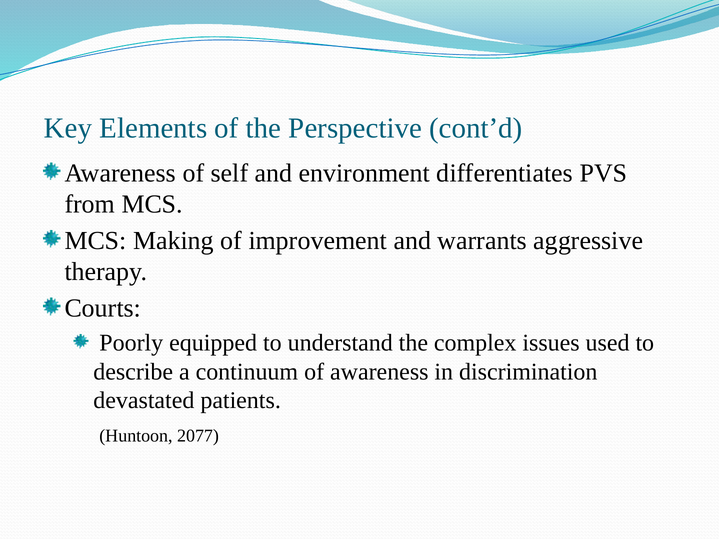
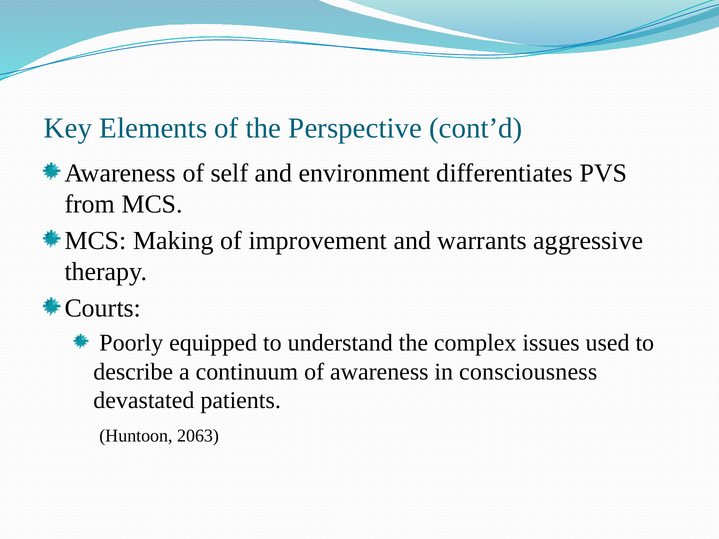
discrimination: discrimination -> consciousness
2077: 2077 -> 2063
